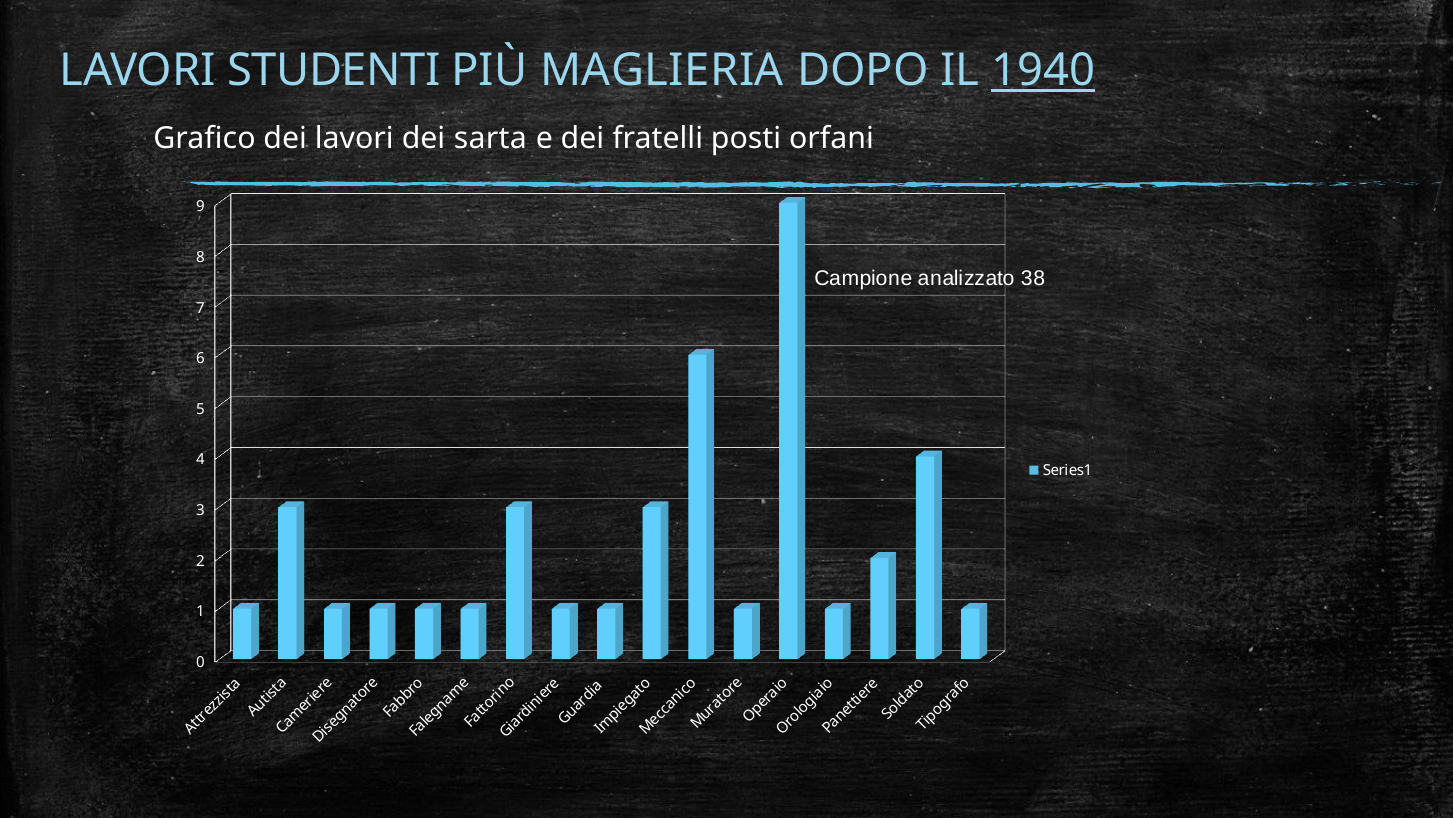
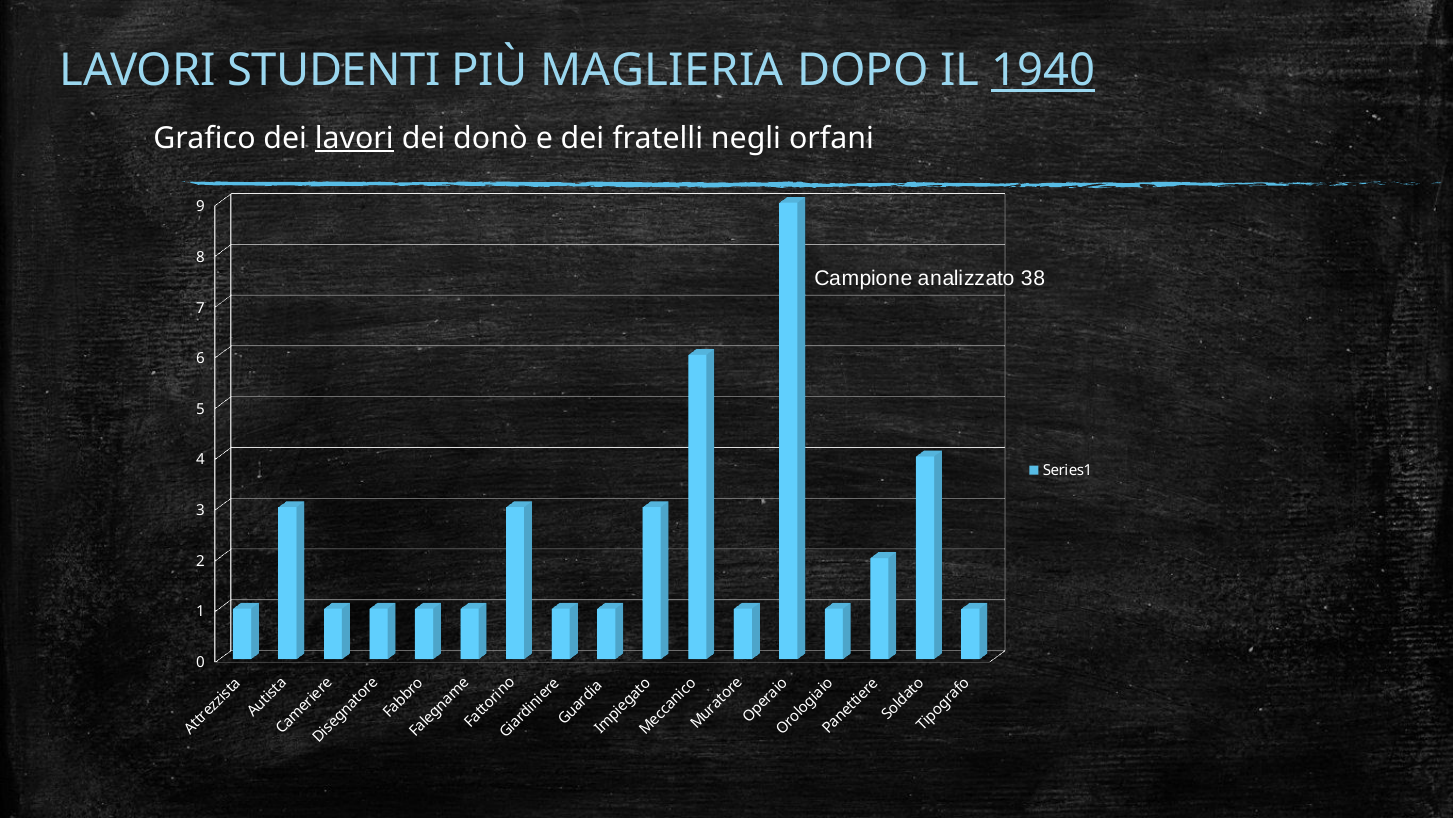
lavori at (354, 138) underline: none -> present
sarta: sarta -> donò
posti: posti -> negli
